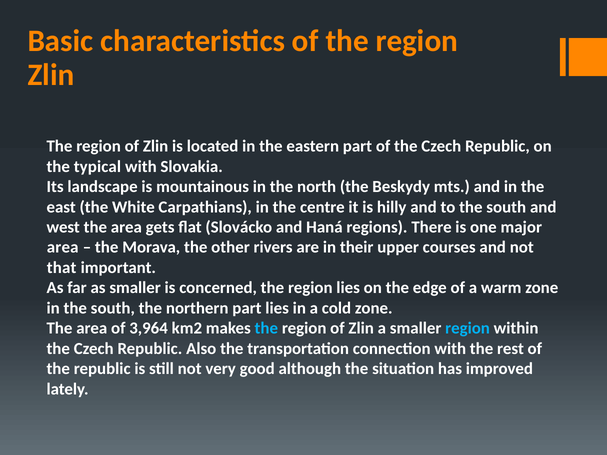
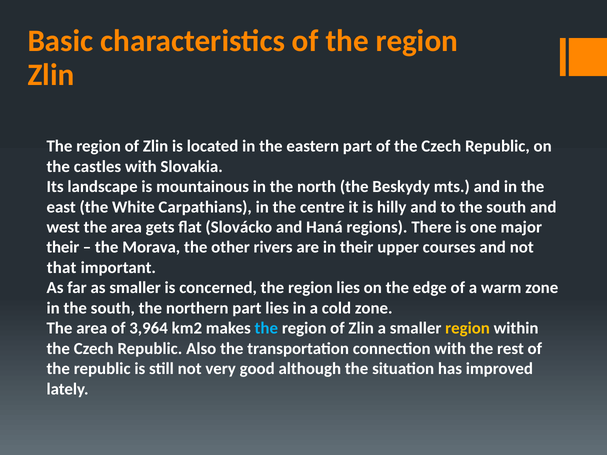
typical: typical -> castles
area at (63, 248): area -> their
region at (468, 328) colour: light blue -> yellow
